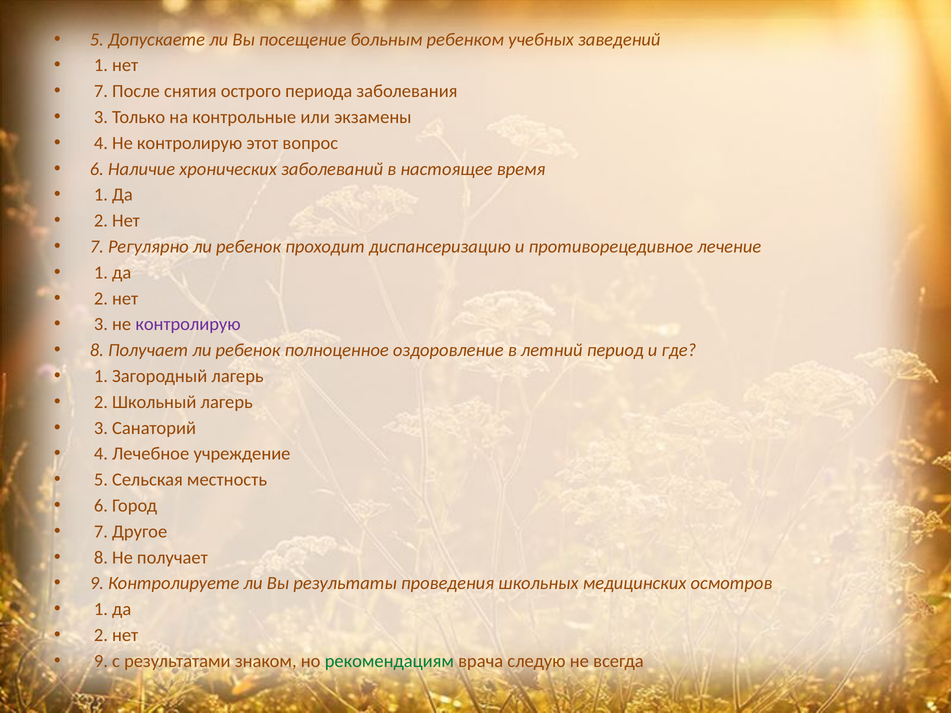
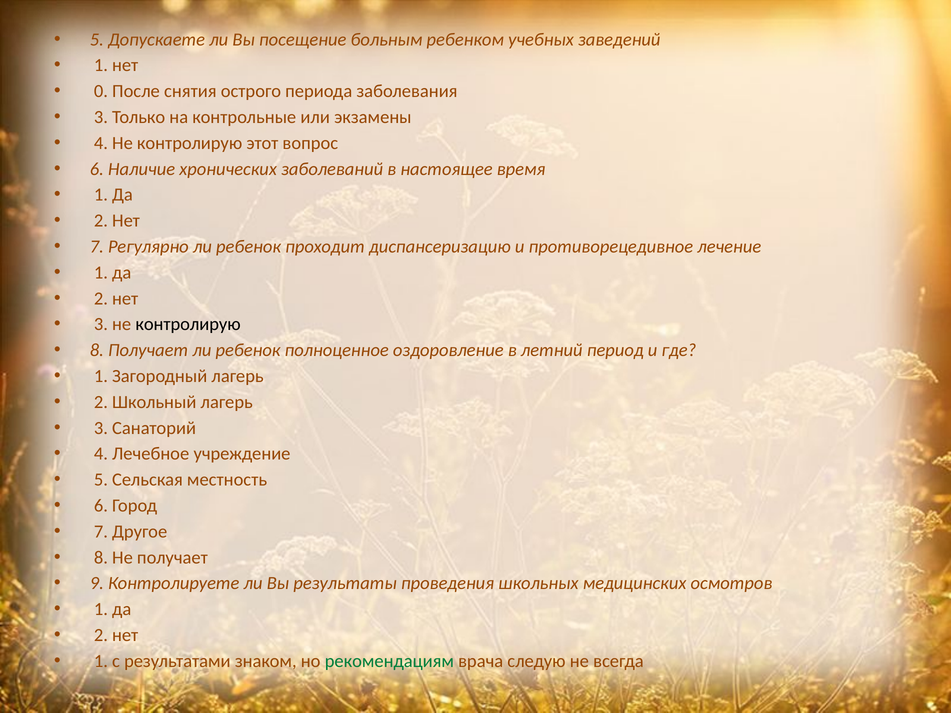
7 at (101, 91): 7 -> 0
контролирую at (188, 324) colour: purple -> black
9 at (101, 661): 9 -> 1
